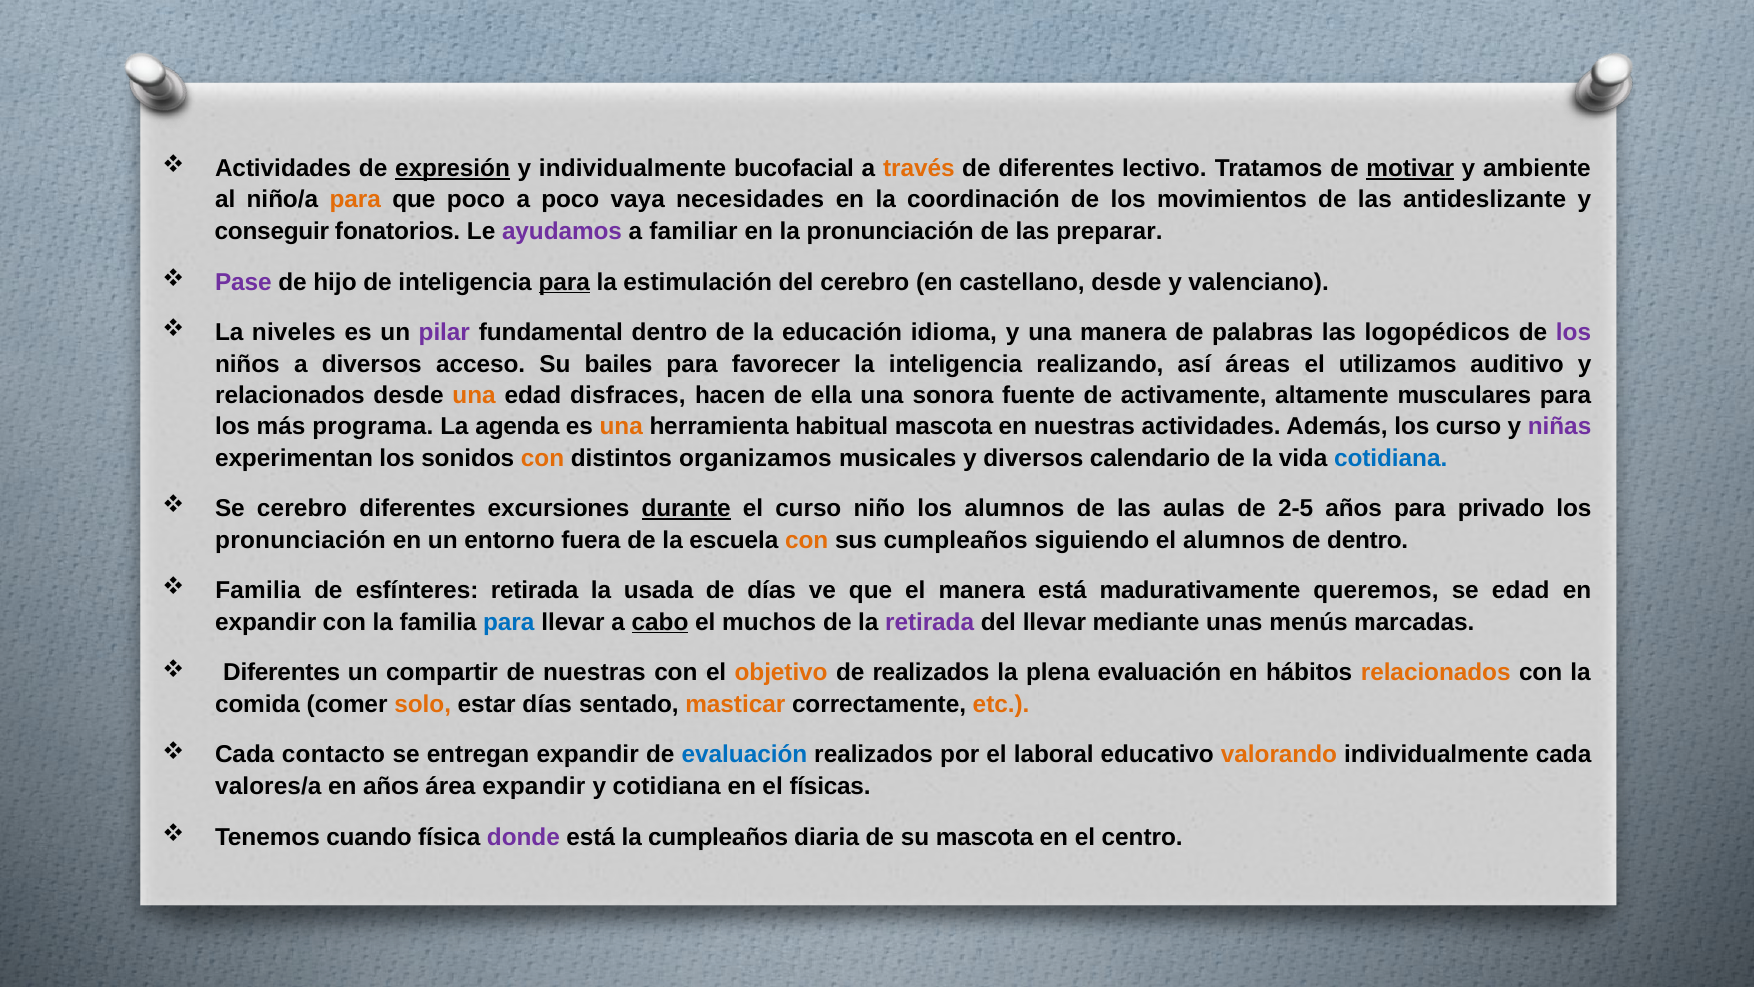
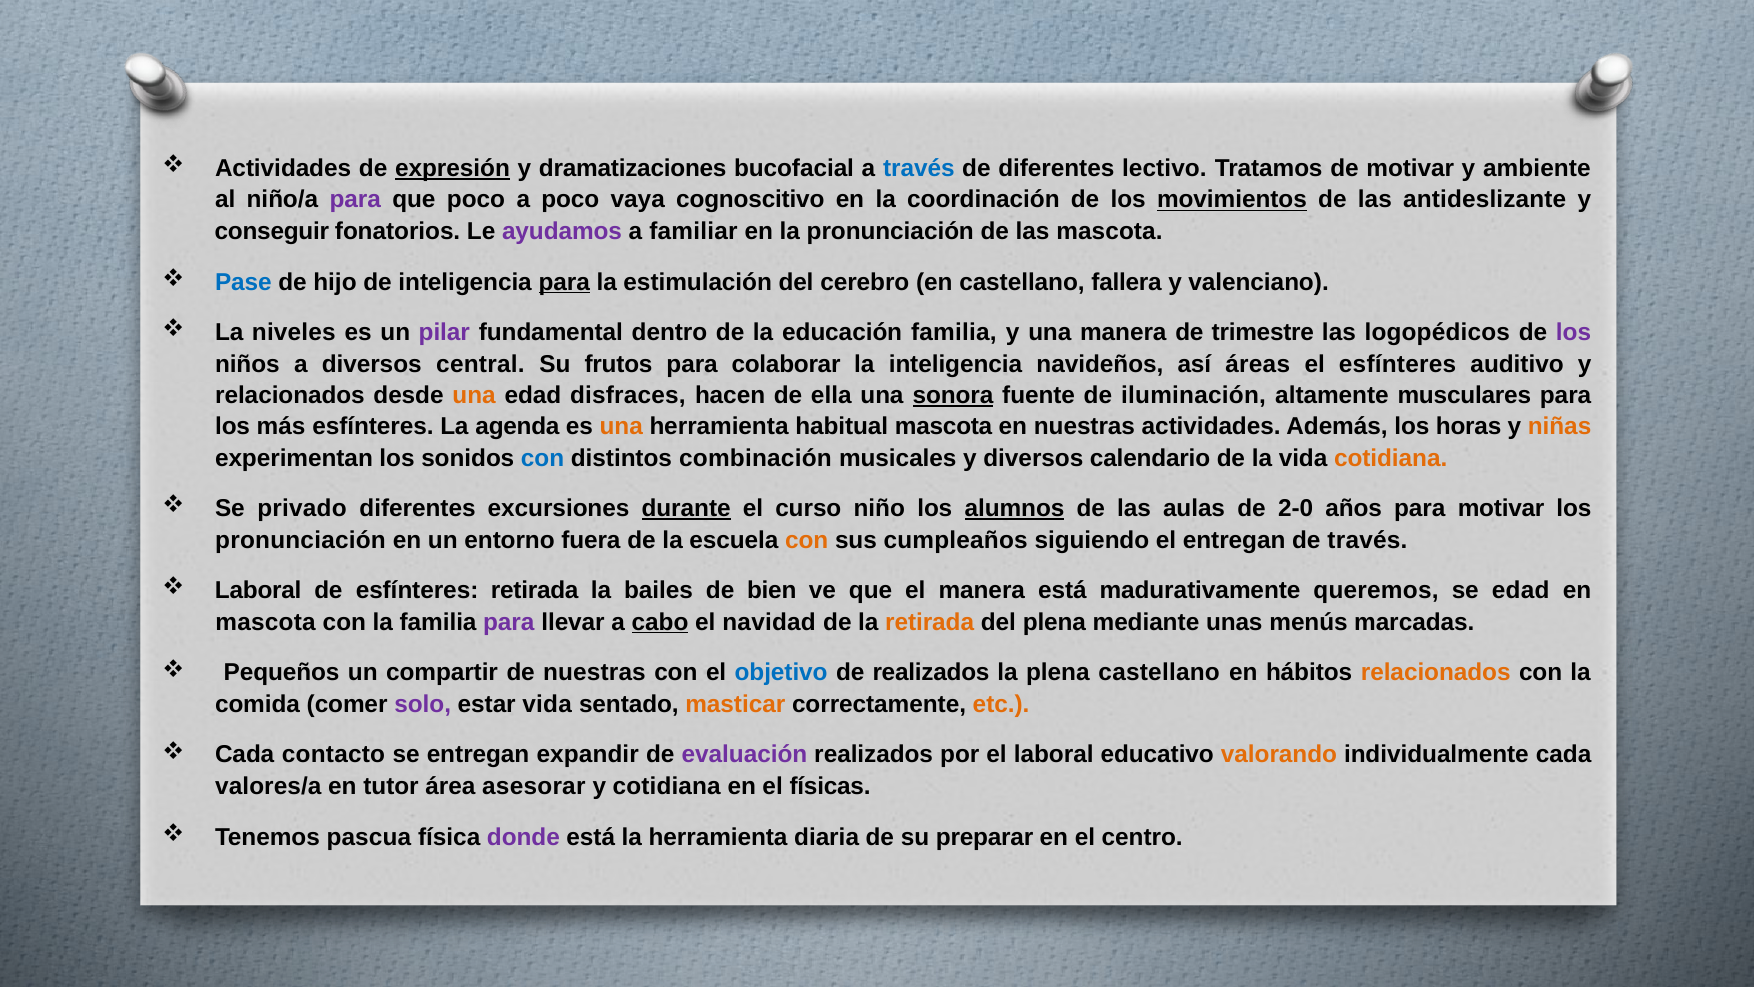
y individualmente: individualmente -> dramatizaciones
través at (919, 169) colour: orange -> blue
motivar at (1410, 169) underline: present -> none
para at (355, 200) colour: orange -> purple
necesidades: necesidades -> cognoscitivo
movimientos underline: none -> present
las preparar: preparar -> mascota
Pase colour: purple -> blue
castellano desde: desde -> fallera
educación idioma: idioma -> familia
palabras: palabras -> trimestre
acceso: acceso -> central
bailes: bailes -> frutos
favorecer: favorecer -> colaborar
realizando: realizando -> navideños
el utilizamos: utilizamos -> esfínteres
sonora underline: none -> present
activamente: activamente -> iluminación
más programa: programa -> esfínteres
los curso: curso -> horas
niñas colour: purple -> orange
con at (543, 458) colour: orange -> blue
organizamos: organizamos -> combinación
cotidiana at (1391, 458) colour: blue -> orange
Se cerebro: cerebro -> privado
alumnos at (1014, 509) underline: none -> present
2-5: 2-5 -> 2-0
para privado: privado -> motivar
el alumnos: alumnos -> entregan
de dentro: dentro -> través
Familia at (258, 591): Familia -> Laboral
usada: usada -> bailes
de días: días -> bien
expandir at (266, 622): expandir -> mascota
para at (509, 622) colour: blue -> purple
muchos: muchos -> navidad
retirada at (930, 622) colour: purple -> orange
del llevar: llevar -> plena
Diferentes at (282, 673): Diferentes -> Pequeños
objetivo colour: orange -> blue
plena evaluación: evaluación -> castellano
solo colour: orange -> purple
estar días: días -> vida
evaluación at (744, 755) colour: blue -> purple
en años: años -> tutor
área expandir: expandir -> asesorar
cuando: cuando -> pascua
la cumpleaños: cumpleaños -> herramienta
su mascota: mascota -> preparar
